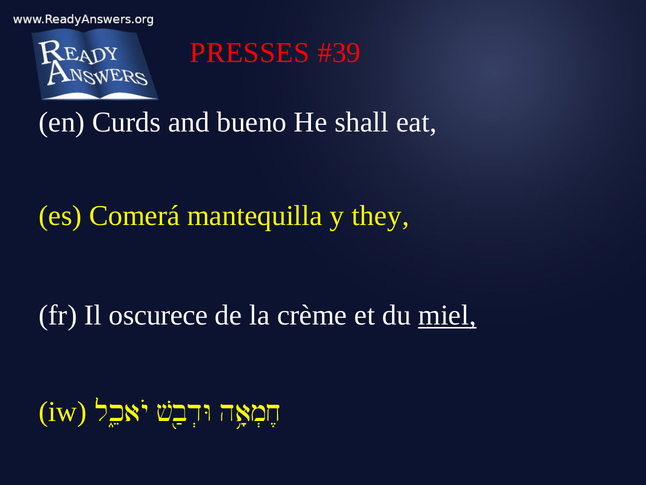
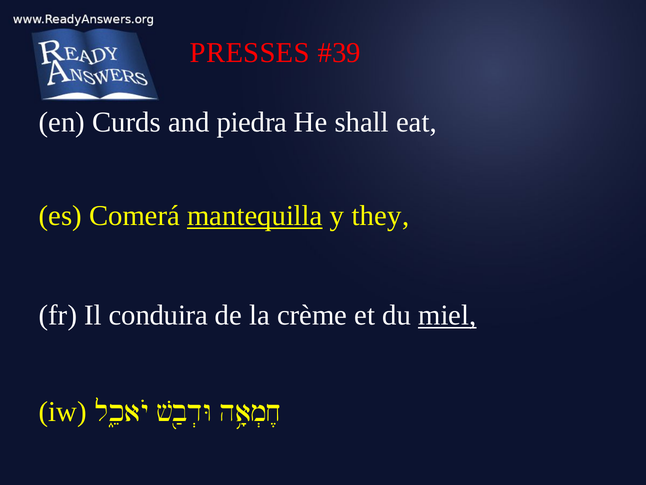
bueno: bueno -> piedra
mantequilla underline: none -> present
oscurece: oscurece -> conduira
